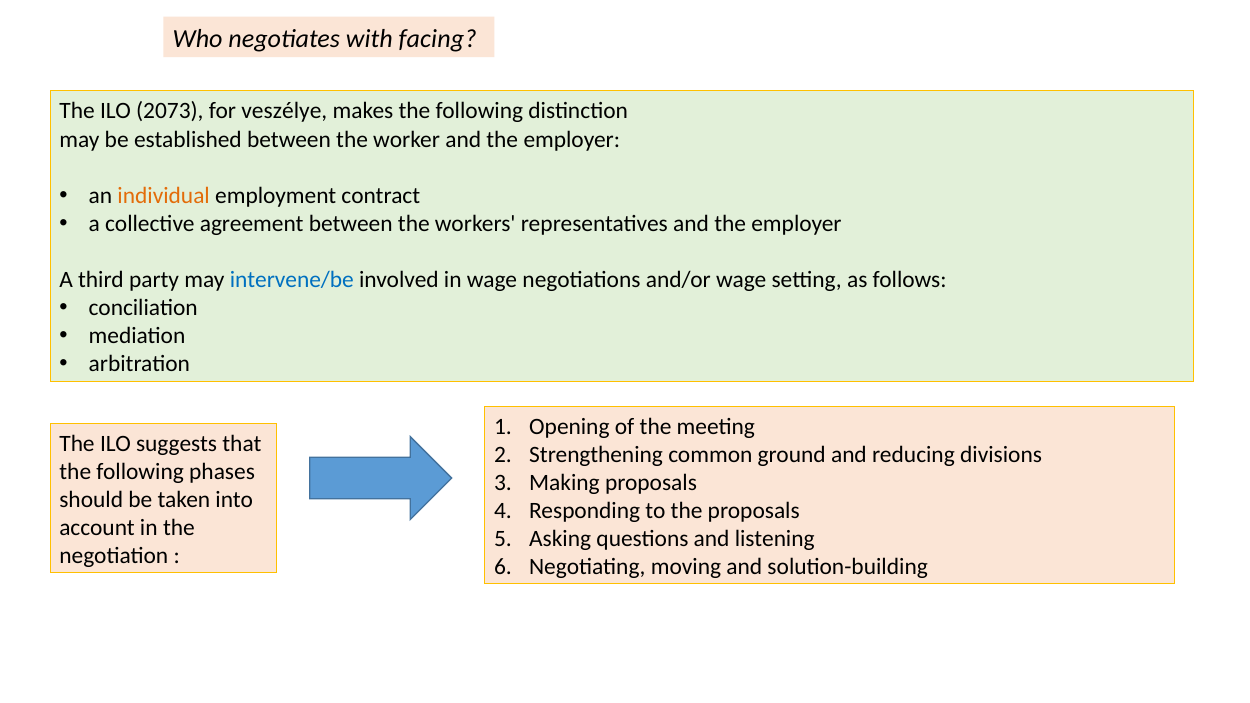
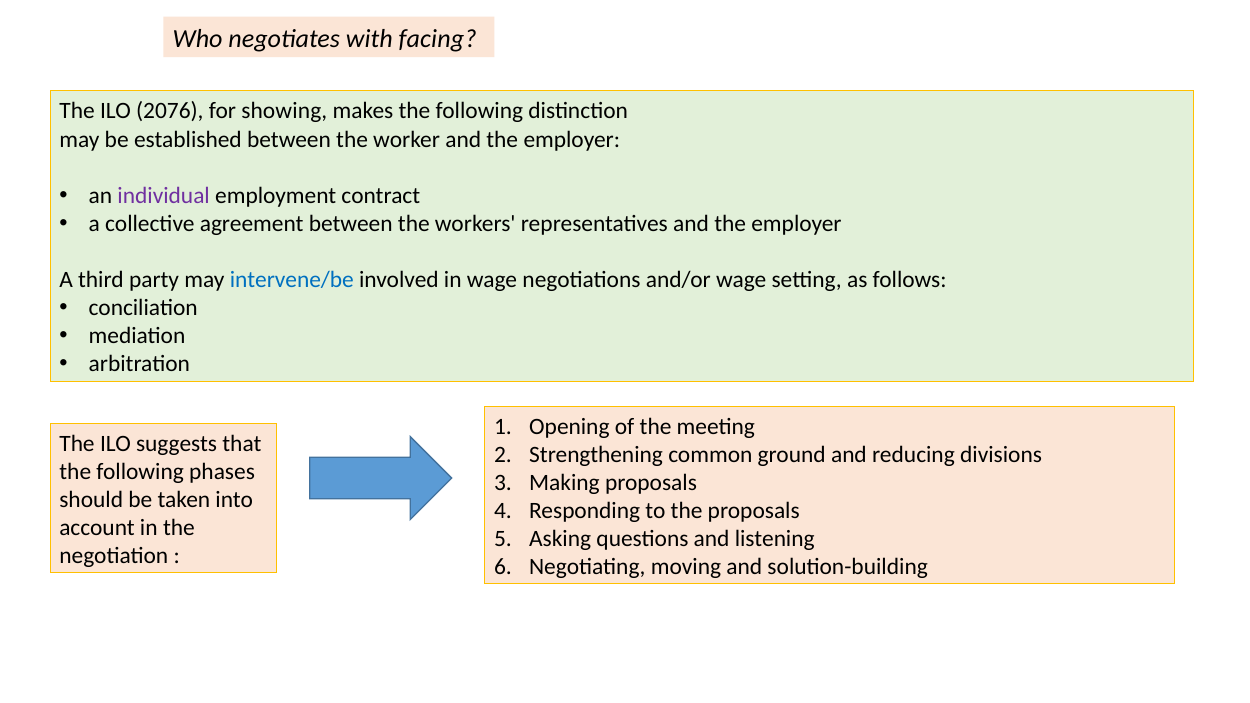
2073: 2073 -> 2076
veszélye: veszélye -> showing
individual colour: orange -> purple
